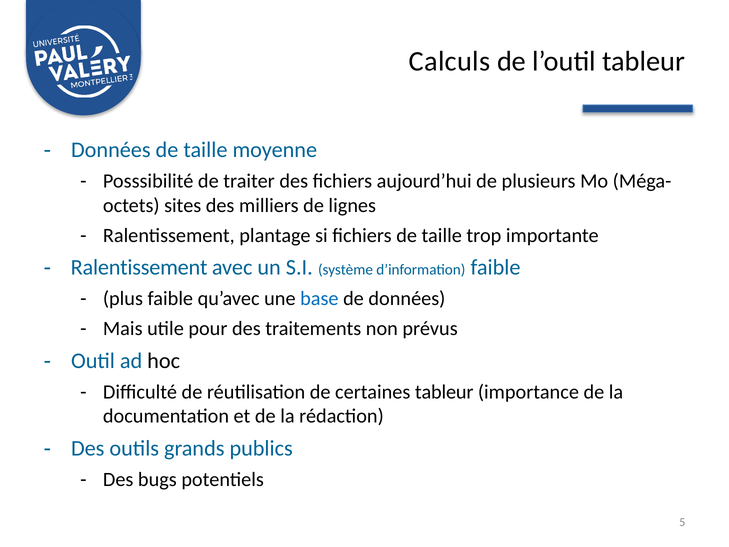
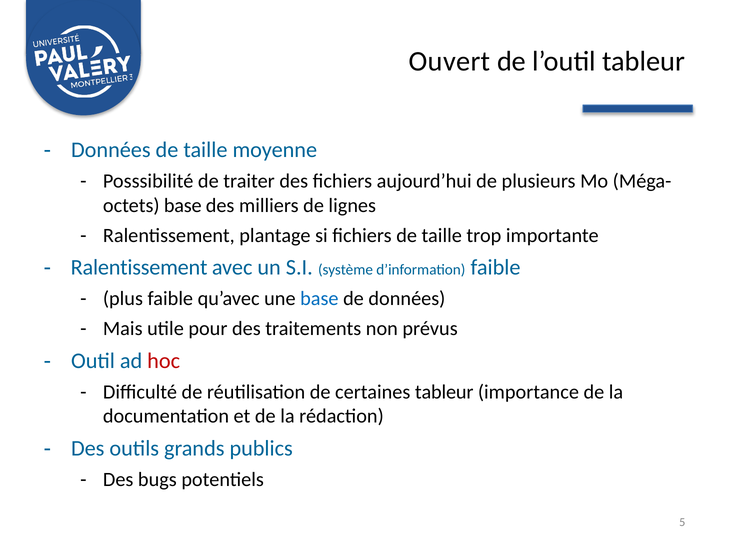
Calculs: Calculs -> Ouvert
sites at (183, 205): sites -> base
hoc colour: black -> red
